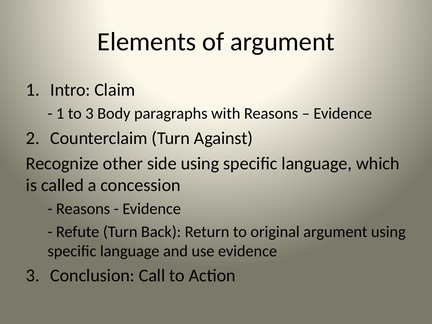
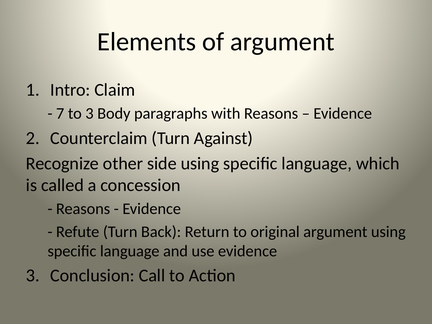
1 at (60, 114): 1 -> 7
